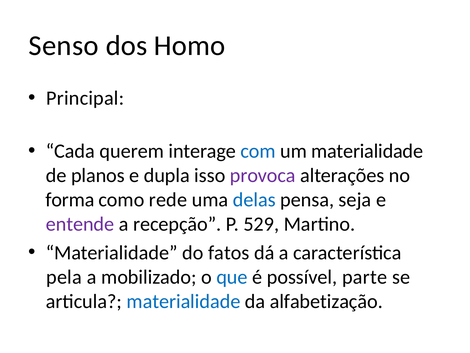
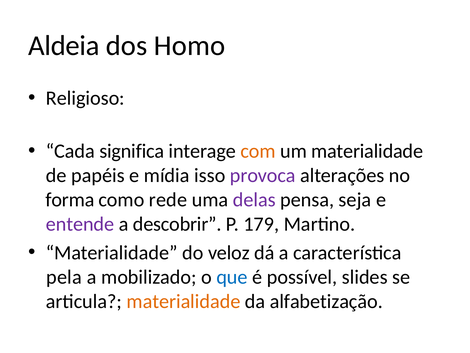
Senso: Senso -> Aldeia
Principal: Principal -> Religioso
querem: querem -> significa
com colour: blue -> orange
planos: planos -> papéis
dupla: dupla -> mídia
delas colour: blue -> purple
recepção: recepção -> descobrir
529: 529 -> 179
fatos: fatos -> veloz
parte: parte -> slides
materialidade at (183, 301) colour: blue -> orange
